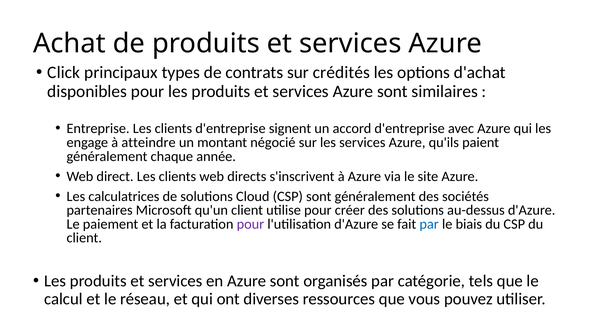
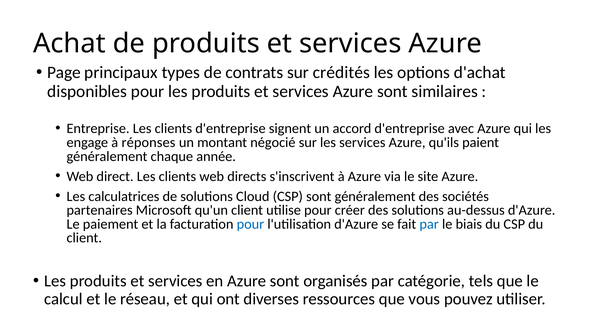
Click: Click -> Page
atteindre: atteindre -> réponses
pour at (250, 224) colour: purple -> blue
